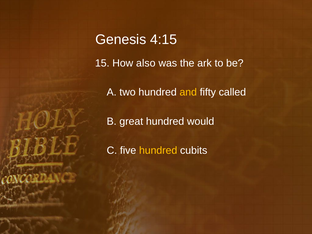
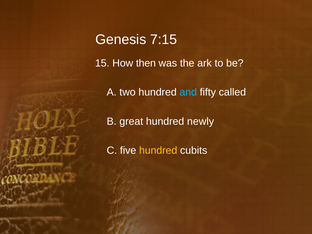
4:15: 4:15 -> 7:15
also: also -> then
and colour: yellow -> light blue
would: would -> newly
